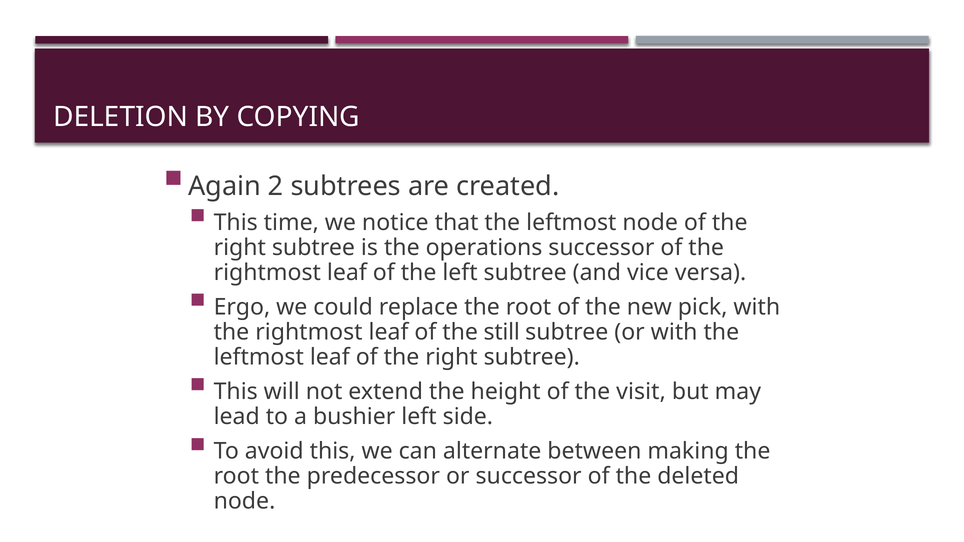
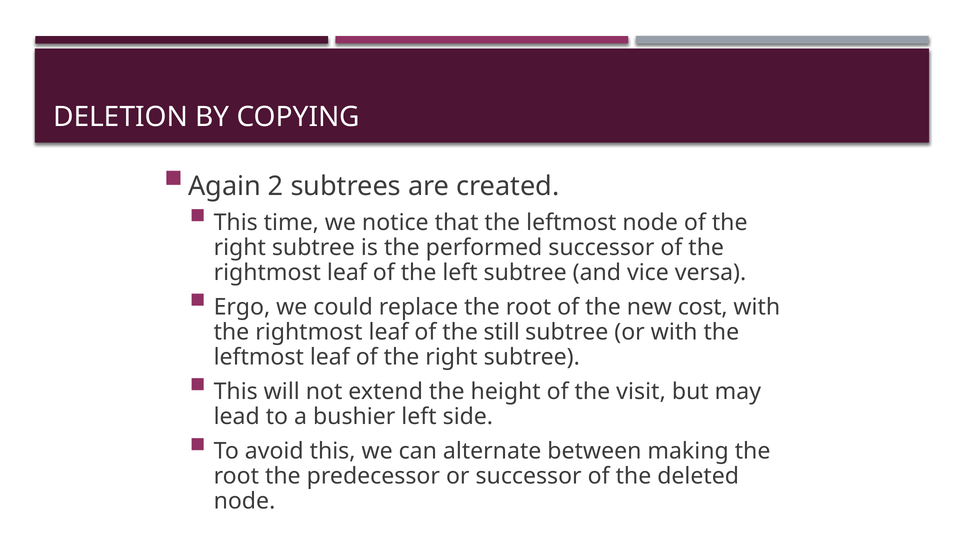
operations: operations -> performed
pick: pick -> cost
